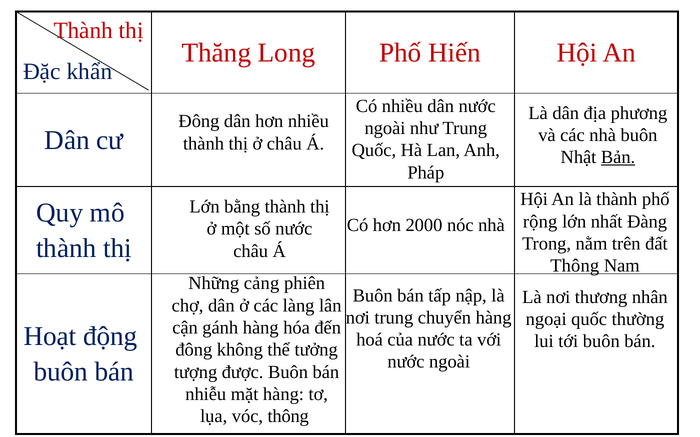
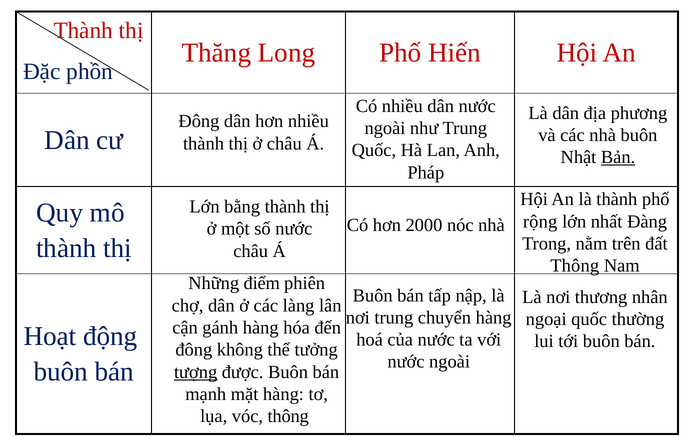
khẩn: khẩn -> phồn
cảng: cảng -> điểm
tượng underline: none -> present
nhiễu: nhiễu -> mạnh
